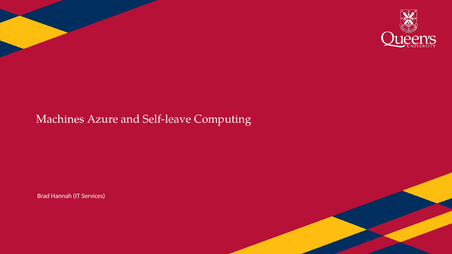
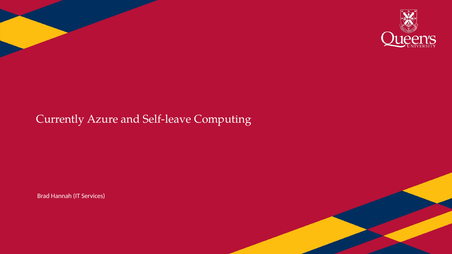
Machines: Machines -> Currently
